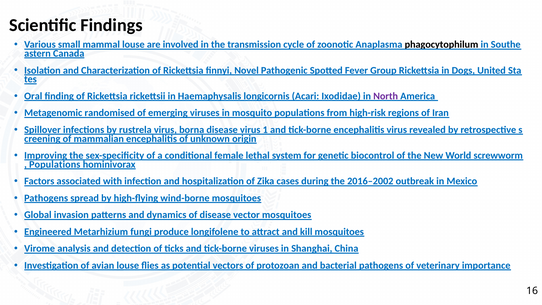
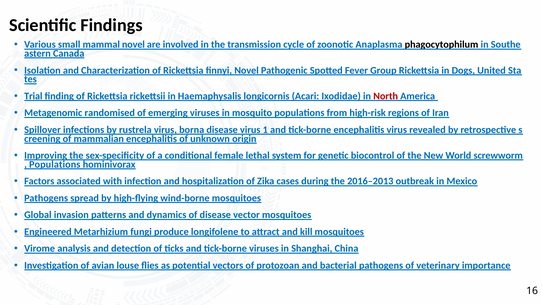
mammal louse: louse -> novel
Oral: Oral -> Trial
North colour: purple -> red
2016–2002: 2016–2002 -> 2016–2013
